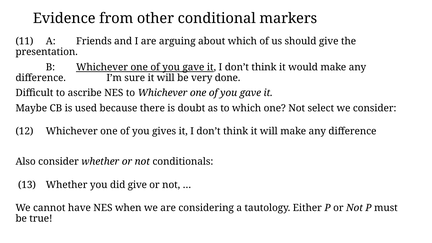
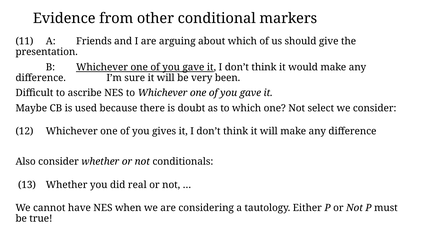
done: done -> been
did give: give -> real
